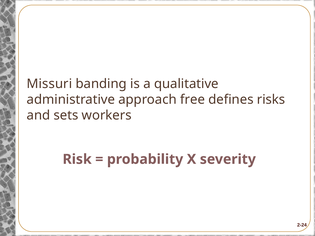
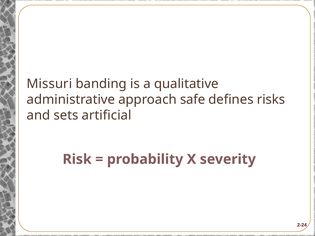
free: free -> safe
workers: workers -> artificial
